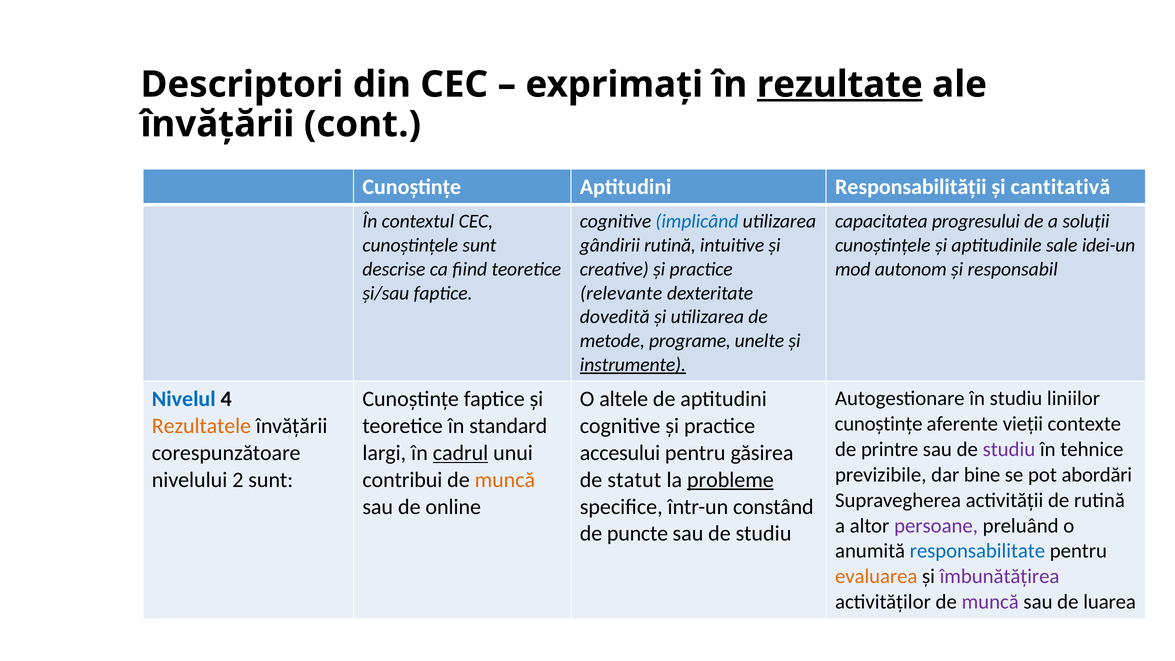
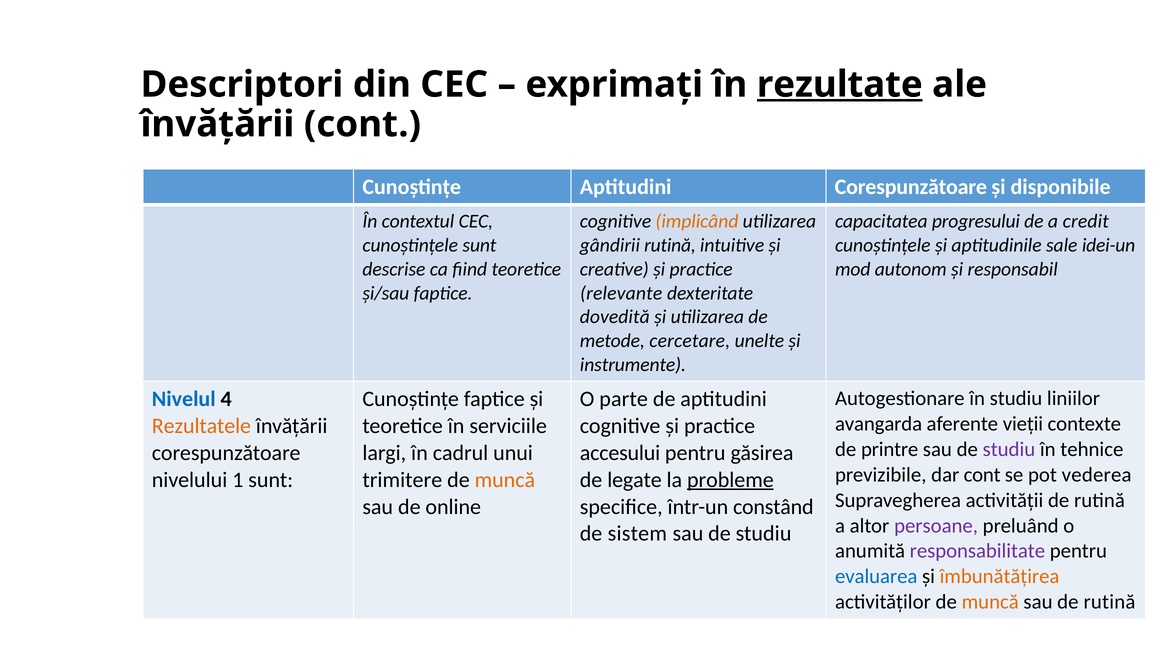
Aptitudini Responsabilității: Responsabilității -> Corespunzătoare
cantitativă: cantitativă -> disponibile
implicând colour: blue -> orange
soluții: soluții -> credit
programe: programe -> cercetare
instrumente underline: present -> none
altele: altele -> parte
cunoștințe at (879, 424): cunoștințe -> avangarda
standard: standard -> serviciile
cadrul underline: present -> none
dar bine: bine -> cont
abordări: abordări -> vederea
2: 2 -> 1
contribui: contribui -> trimitere
statut: statut -> legate
puncte: puncte -> sistem
responsabilitate colour: blue -> purple
evaluarea colour: orange -> blue
îmbunătățirea colour: purple -> orange
muncă at (990, 602) colour: purple -> orange
sau de luarea: luarea -> rutină
